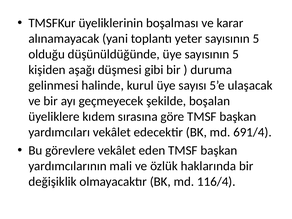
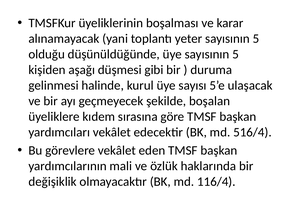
691/4: 691/4 -> 516/4
